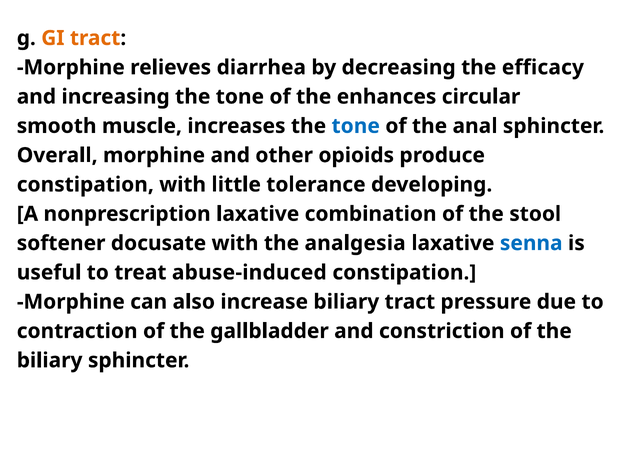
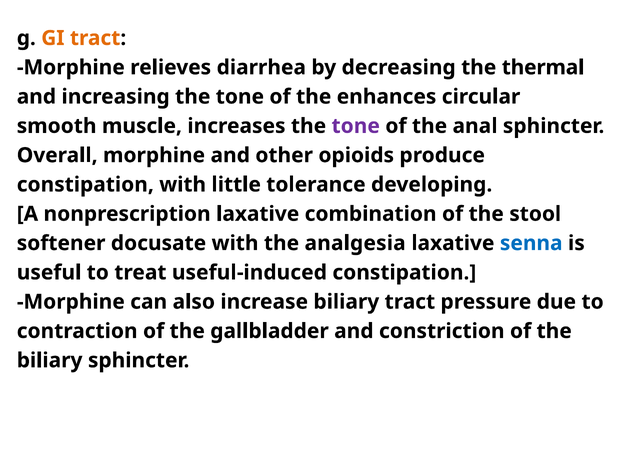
efficacy: efficacy -> thermal
tone at (356, 126) colour: blue -> purple
abuse-induced: abuse-induced -> useful-induced
